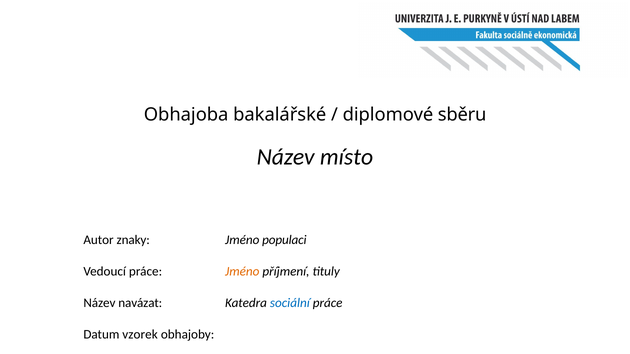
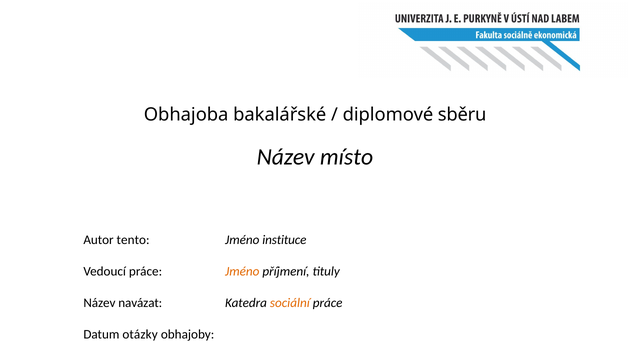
znaky: znaky -> tento
populaci: populaci -> instituce
sociální colour: blue -> orange
vzorek: vzorek -> otázky
